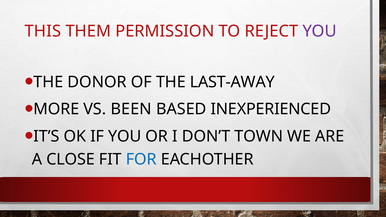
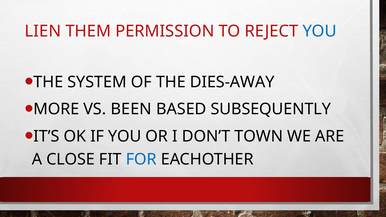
THIS: THIS -> LIEN
YOU at (320, 31) colour: purple -> blue
DONOR: DONOR -> SYSTEM
LAST-AWAY: LAST-AWAY -> DIES-AWAY
INEXPERIENCED: INEXPERIENCED -> SUBSEQUENTLY
